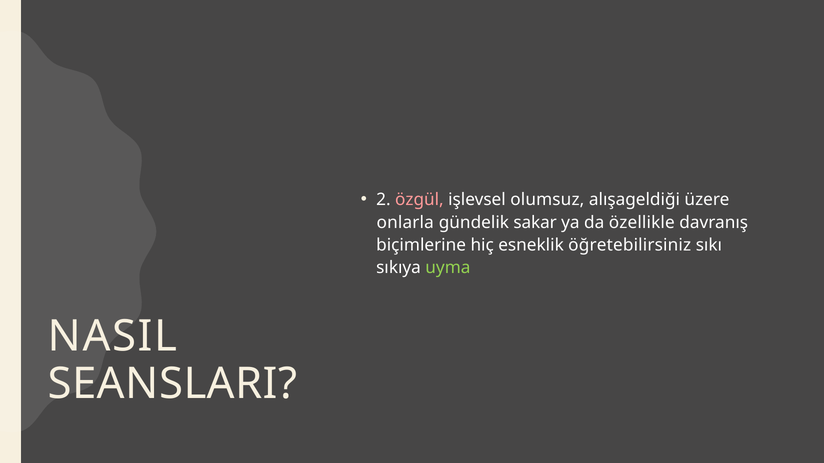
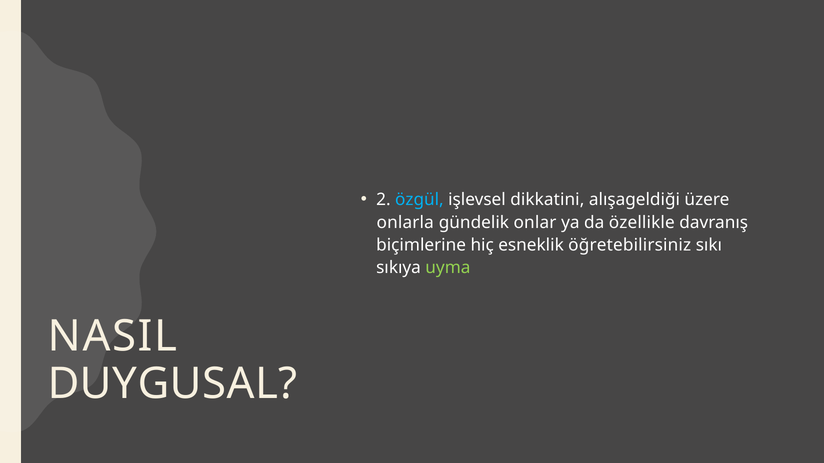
özgül colour: pink -> light blue
olumsuz: olumsuz -> dikkatini
sakar: sakar -> onlar
SEANSLARI: SEANSLARI -> DUYGUSAL
